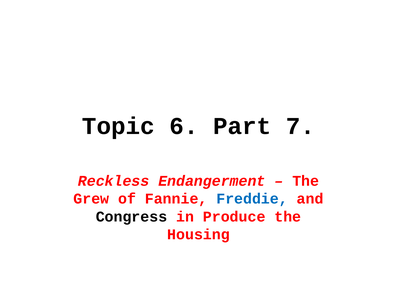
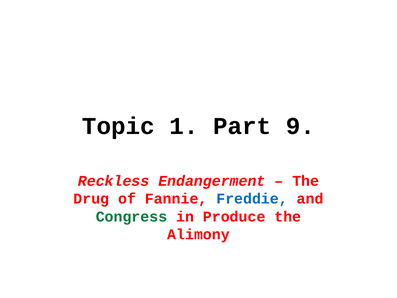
6: 6 -> 1
7: 7 -> 9
Grew: Grew -> Drug
Congress colour: black -> green
Housing: Housing -> Alimony
